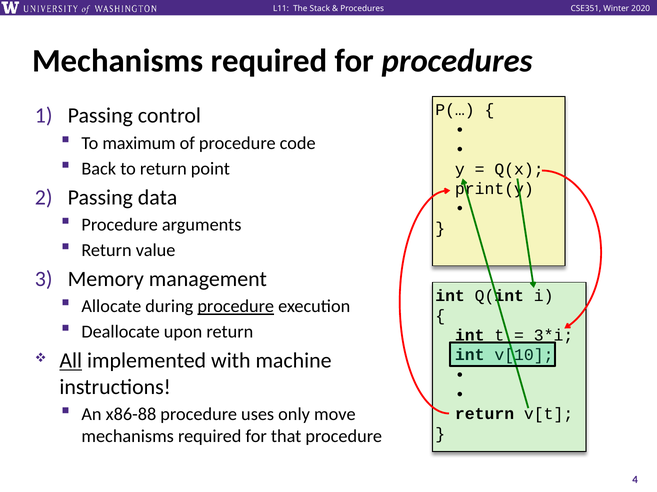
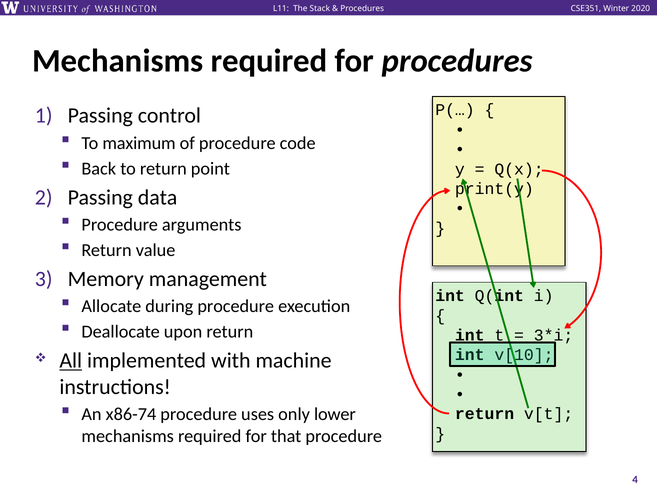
procedure at (236, 307) underline: present -> none
x86-88: x86-88 -> x86-74
move: move -> lower
